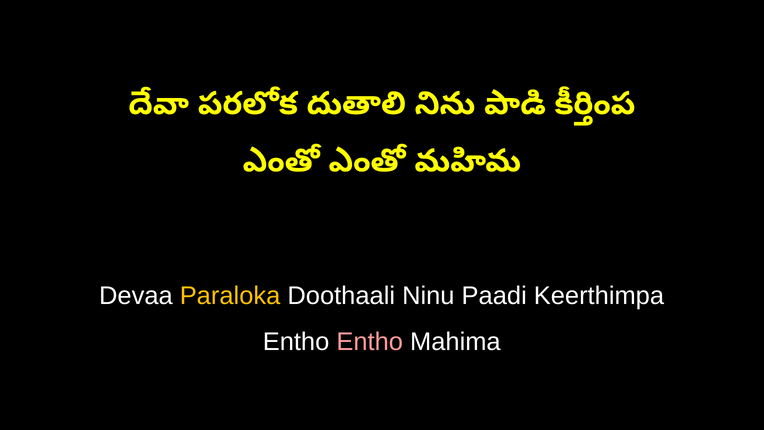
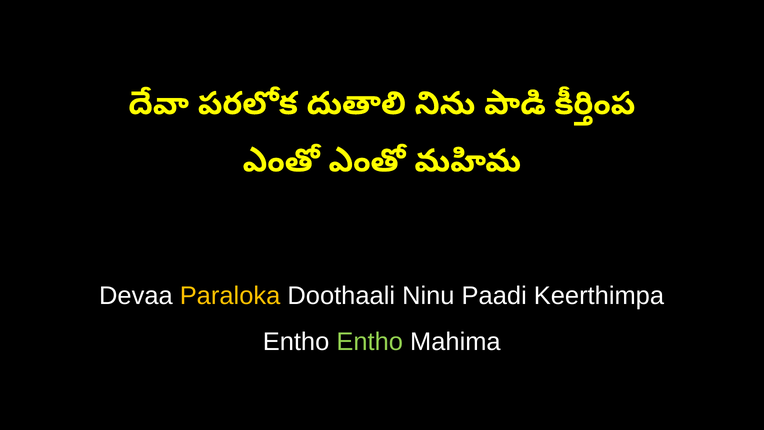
Entho at (370, 342) colour: pink -> light green
